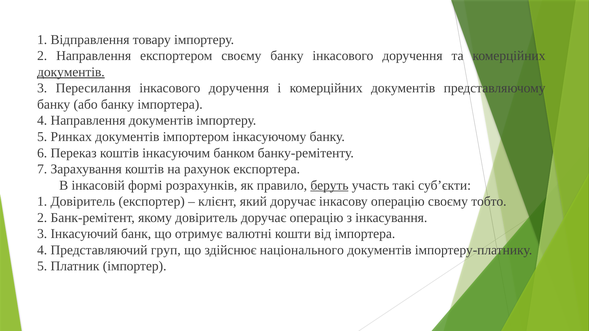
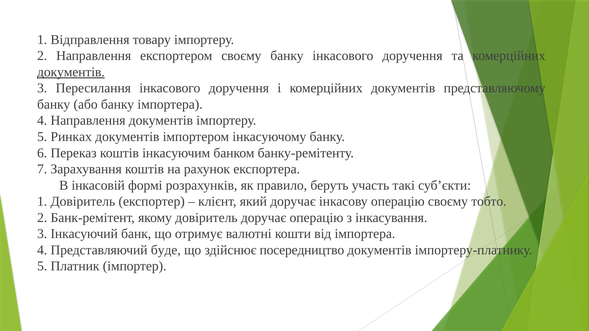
беруть underline: present -> none
груп: груп -> буде
національного: національного -> посередництво
